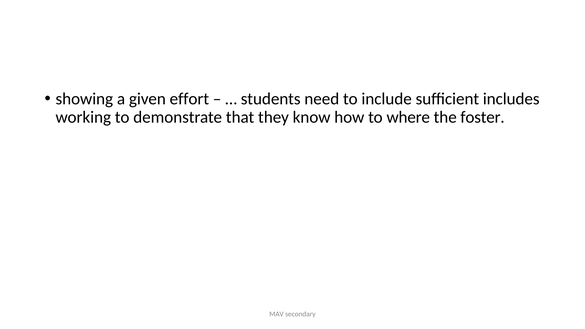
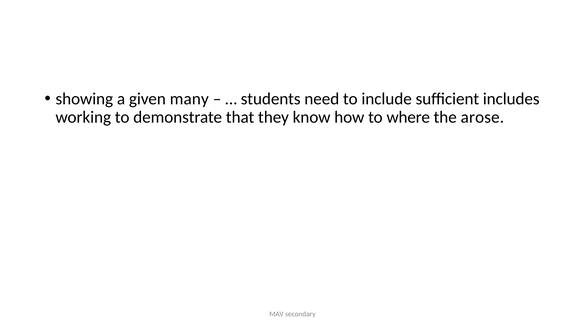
effort: effort -> many
foster: foster -> arose
